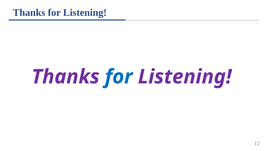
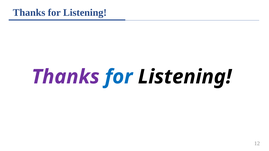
Listening at (185, 77) colour: purple -> black
